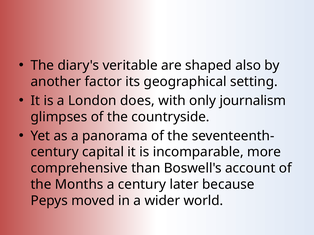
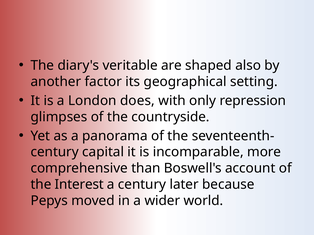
journalism: journalism -> repression
Months: Months -> Interest
